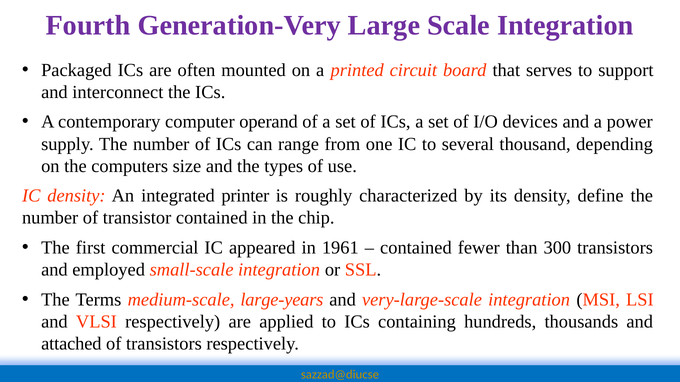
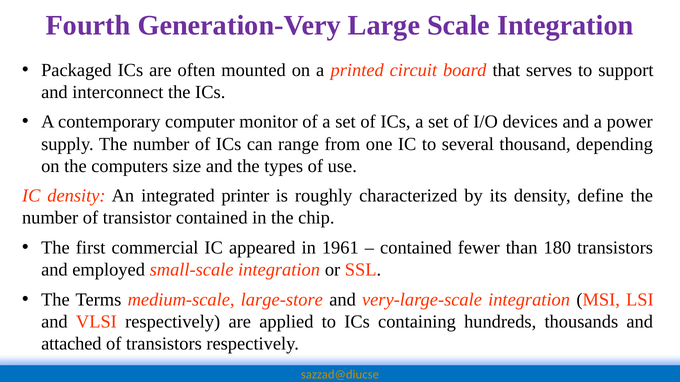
operand: operand -> monitor
300: 300 -> 180
large-years: large-years -> large-store
